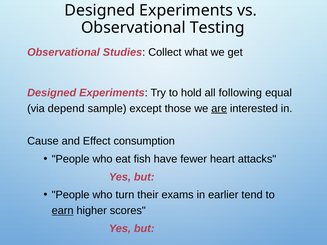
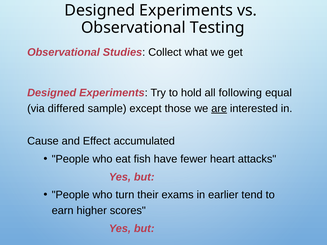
depend: depend -> differed
consumption: consumption -> accumulated
earn underline: present -> none
